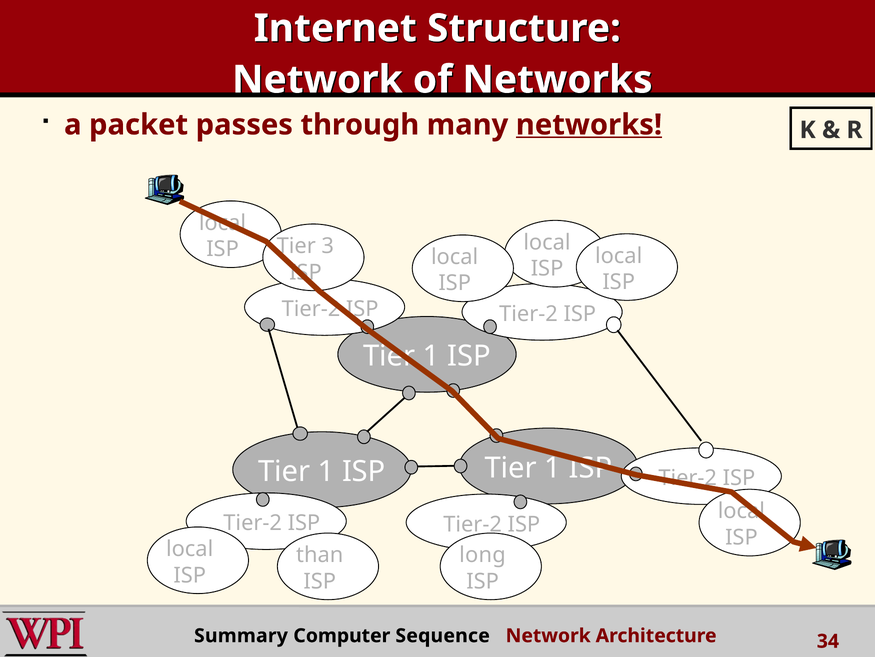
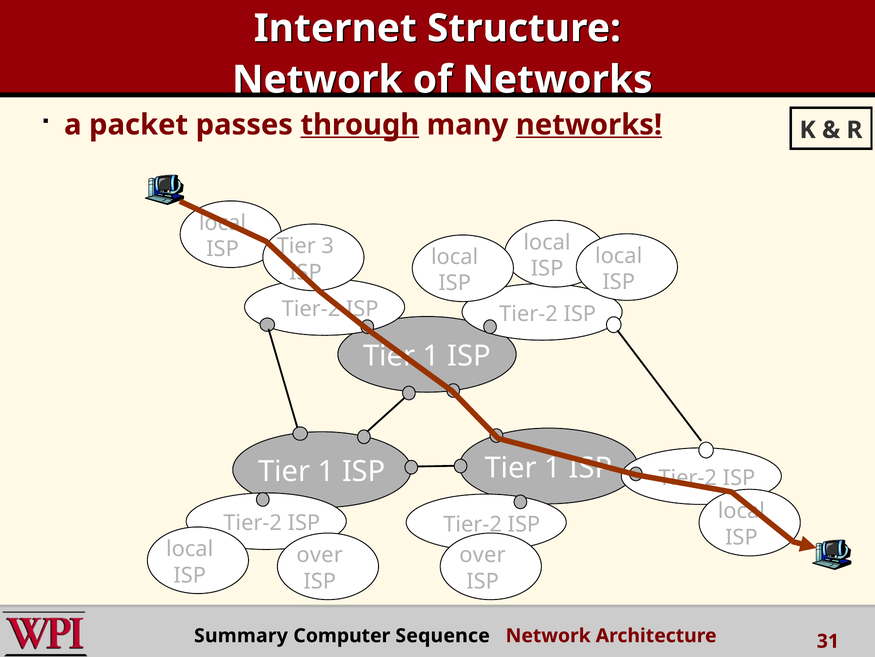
through underline: none -> present
than at (320, 554): than -> over
long at (482, 554): long -> over
34: 34 -> 31
